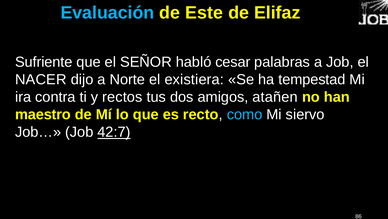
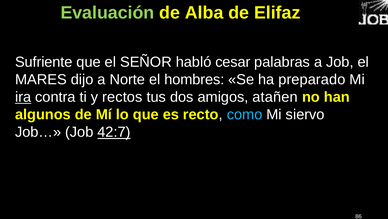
Evaluación colour: light blue -> light green
Este: Este -> Alba
NACER: NACER -> MARES
existiera: existiera -> hombres
tempestad: tempestad -> preparado
ira underline: none -> present
maestro: maestro -> algunos
